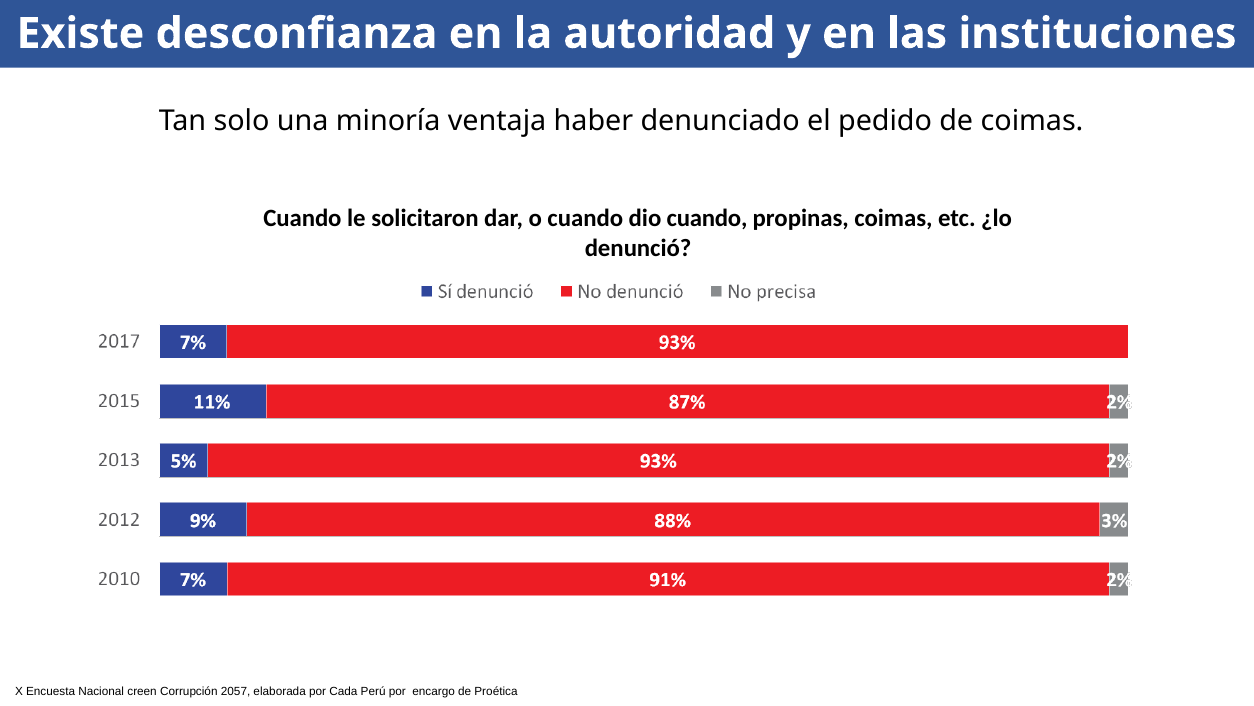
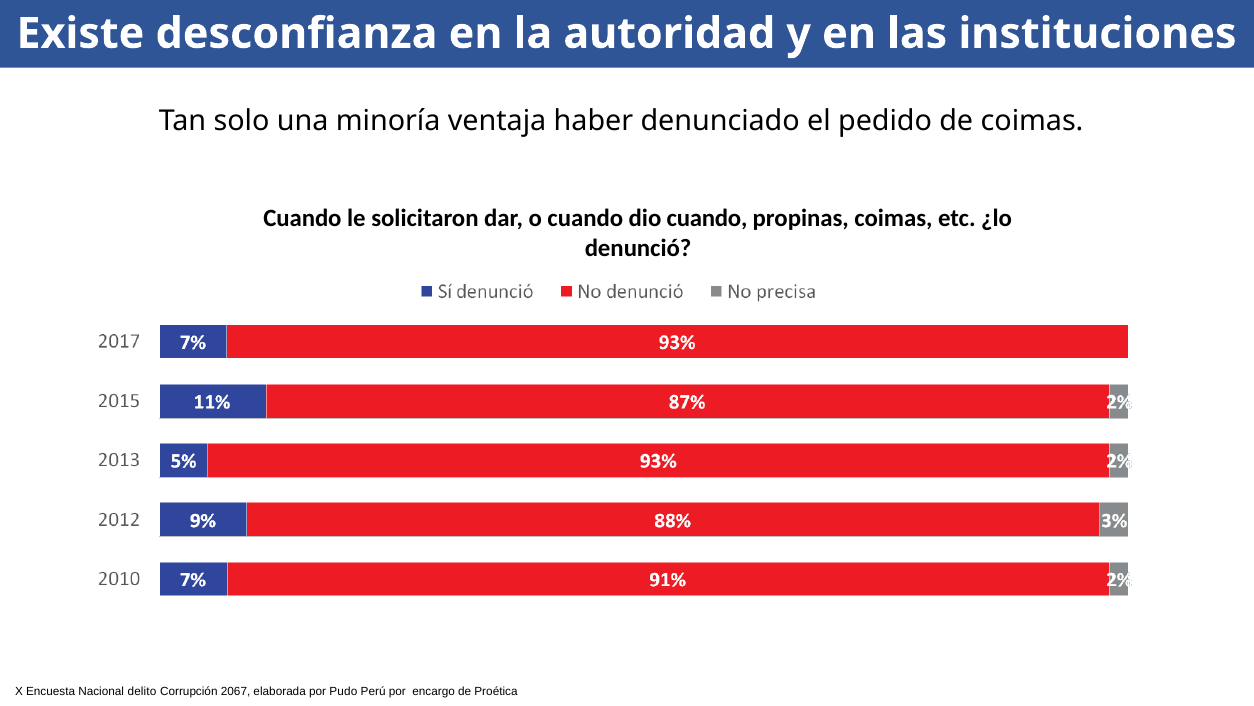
creen: creen -> delito
2057: 2057 -> 2067
Cada: Cada -> Pudo
